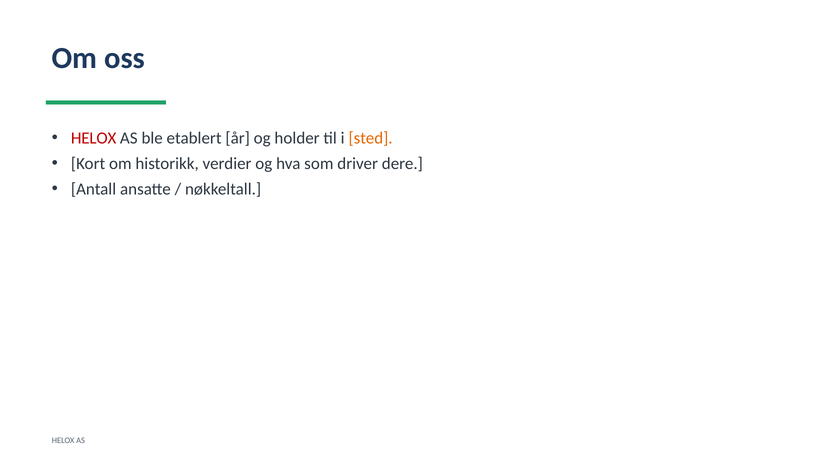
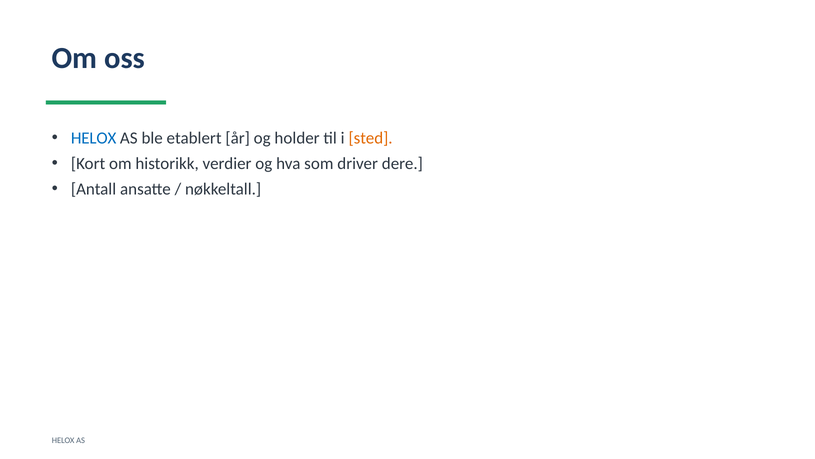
HELOX at (94, 138) colour: red -> blue
